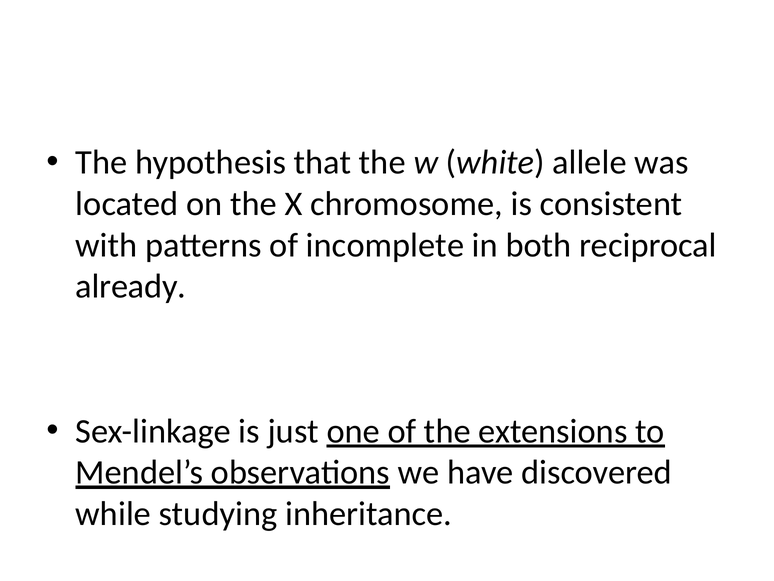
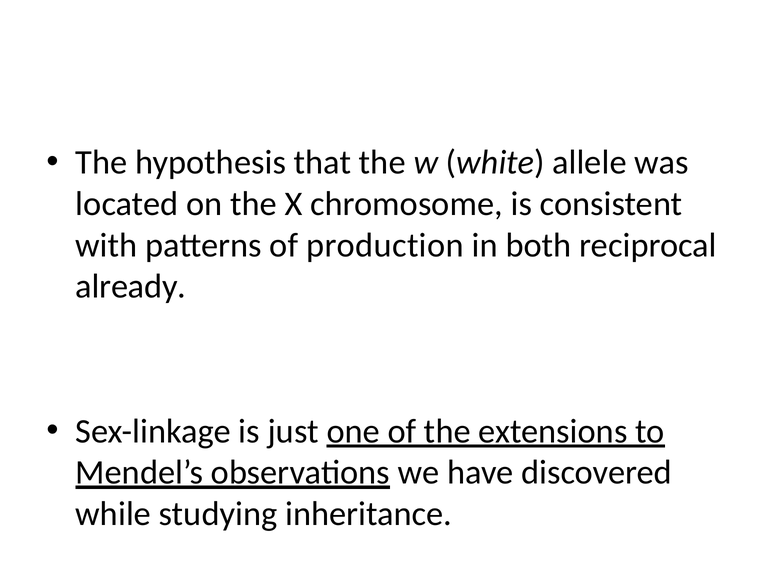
incomplete: incomplete -> production
